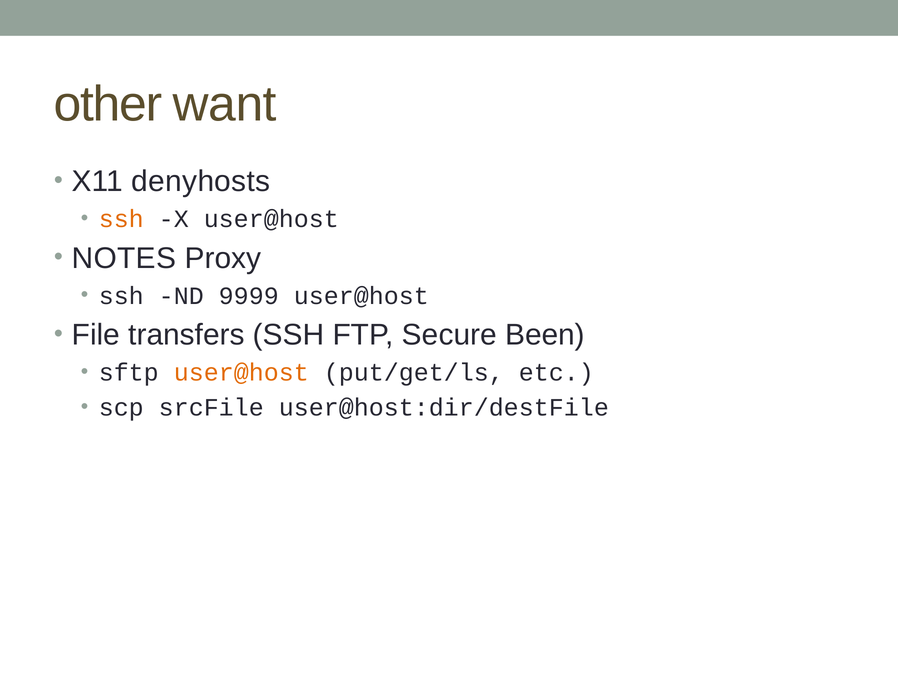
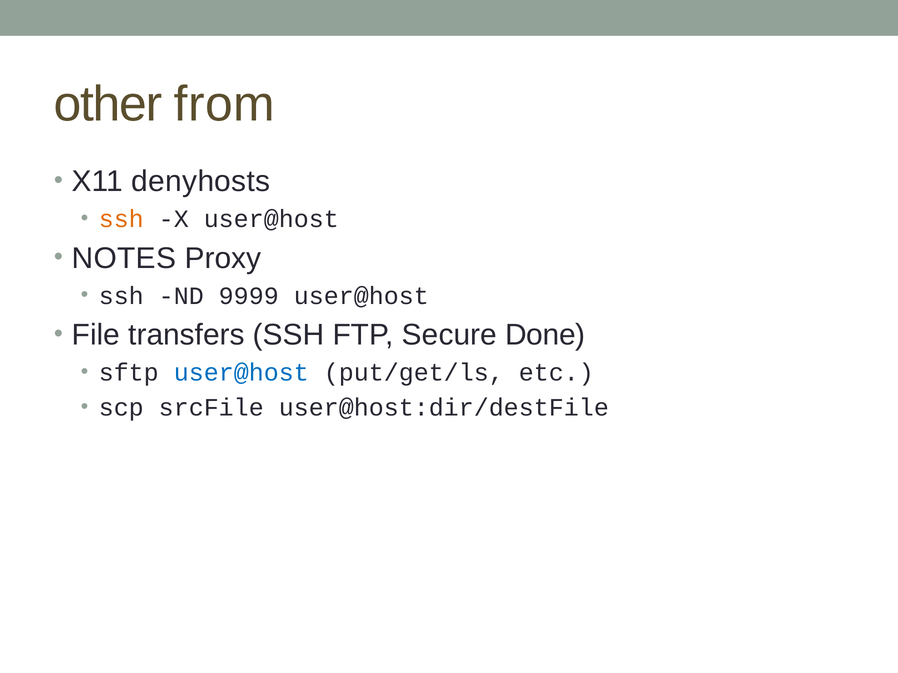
want: want -> from
Been: Been -> Done
user@host at (241, 373) colour: orange -> blue
